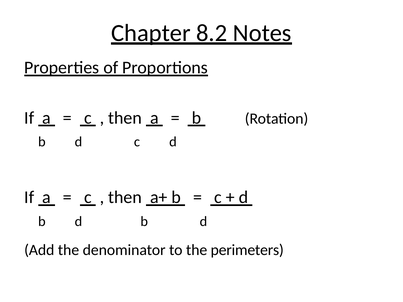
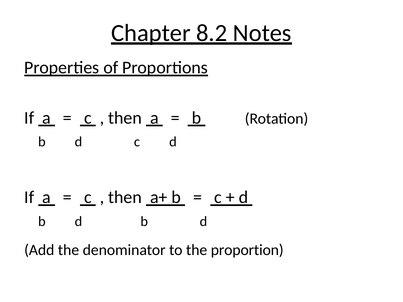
perimeters: perimeters -> proportion
